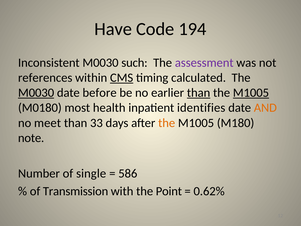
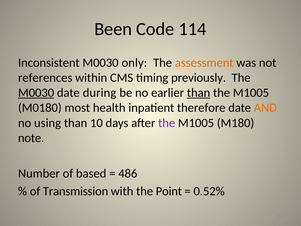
Have: Have -> Been
194: 194 -> 114
such: such -> only
assessment colour: purple -> orange
CMS underline: present -> none
calculated: calculated -> previously
before: before -> during
M1005 at (251, 93) underline: present -> none
identifies: identifies -> therefore
meet: meet -> using
33: 33 -> 10
the at (167, 123) colour: orange -> purple
single: single -> based
586: 586 -> 486
0.62%: 0.62% -> 0.52%
